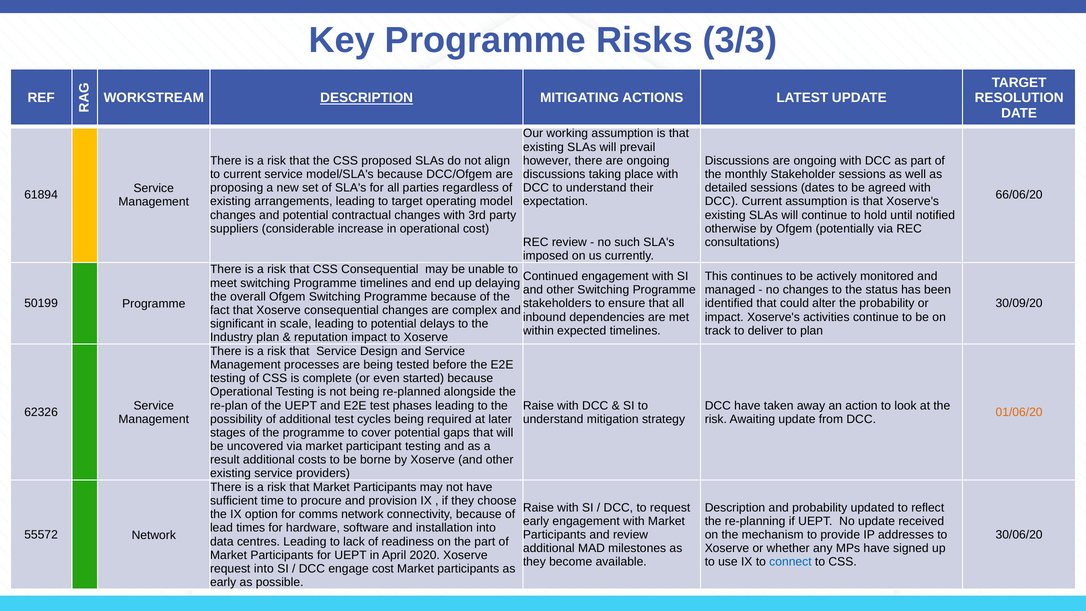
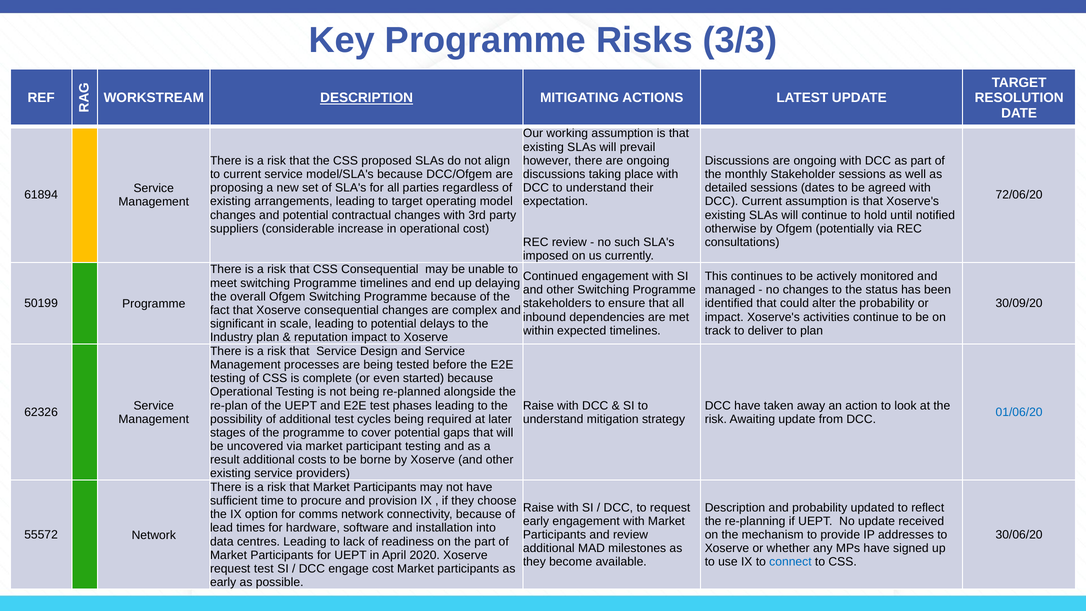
66/06/20: 66/06/20 -> 72/06/20
01/06/20 colour: orange -> blue
request into: into -> test
